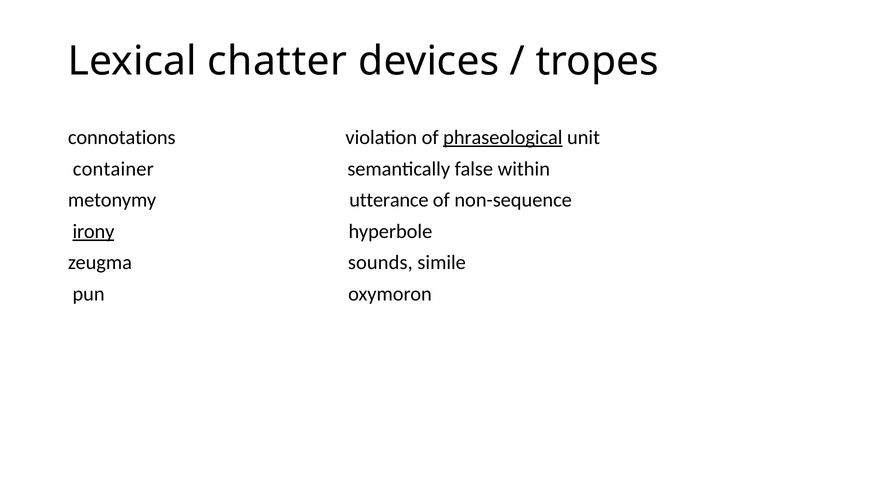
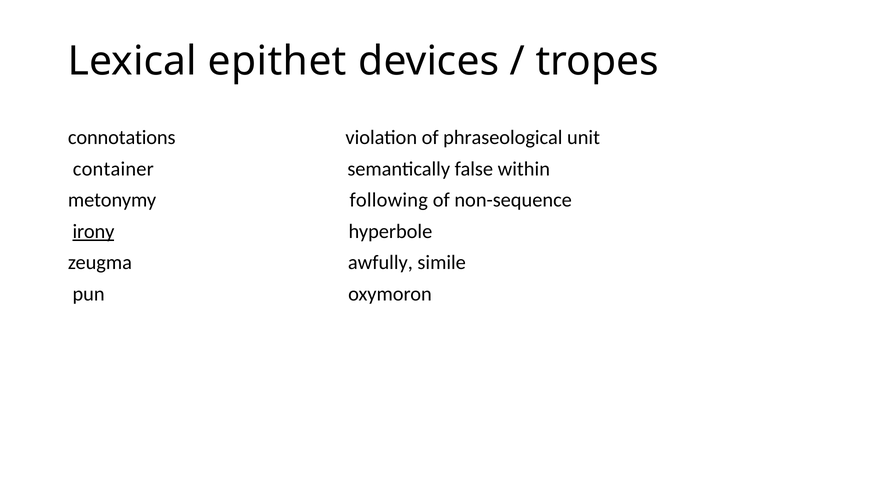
chatter: chatter -> epithet
phraseological underline: present -> none
utterance: utterance -> following
sounds: sounds -> awfully
